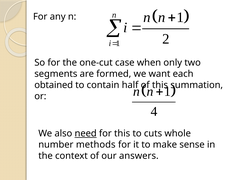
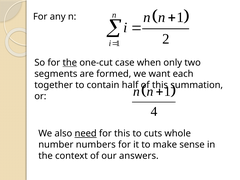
the at (70, 63) underline: none -> present
obtained: obtained -> together
methods: methods -> numbers
